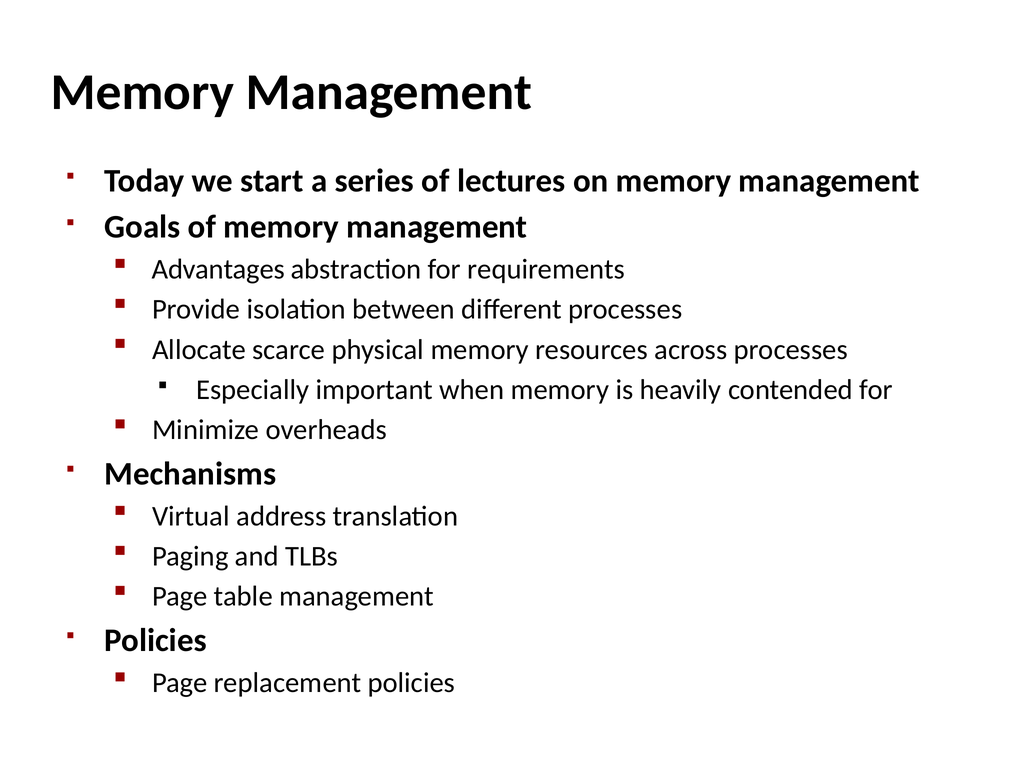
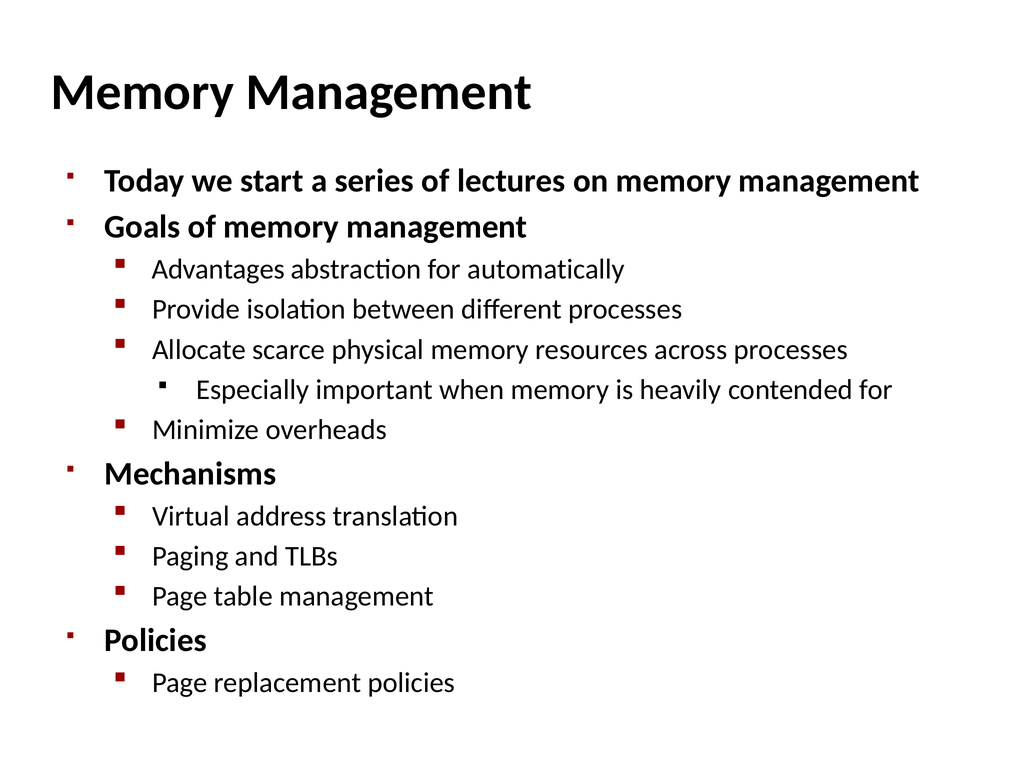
requirements: requirements -> automatically
